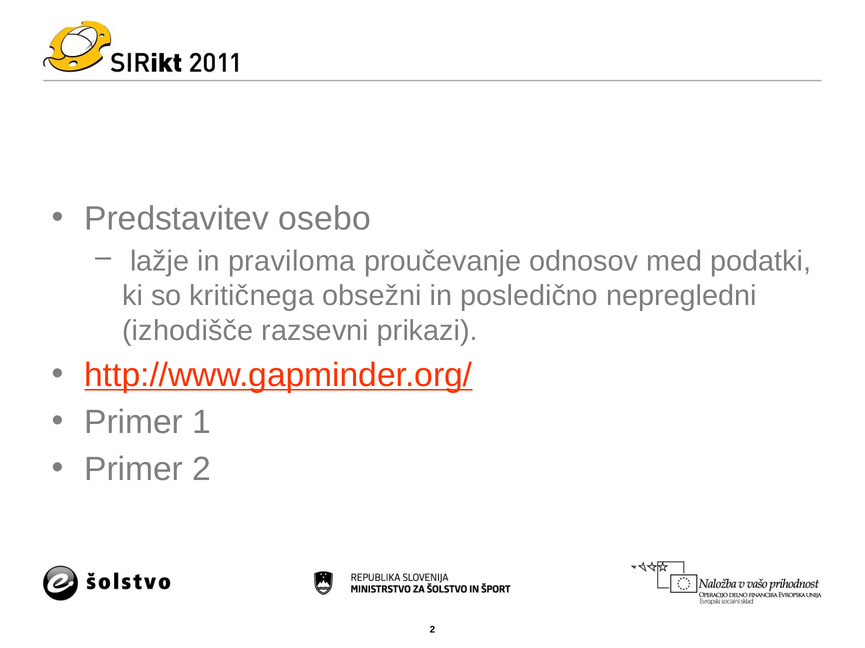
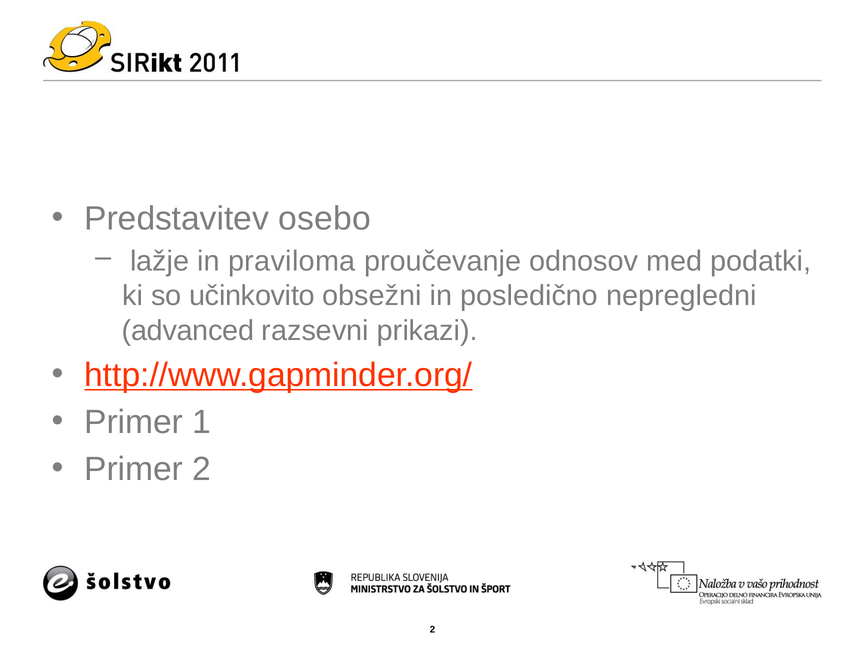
kritičnega: kritičnega -> učinkovito
izhodišče: izhodišče -> advanced
